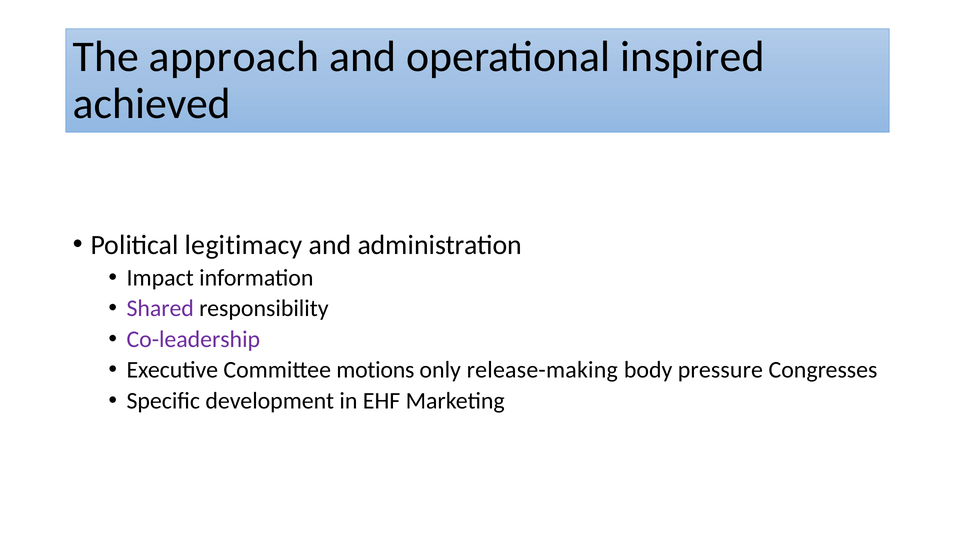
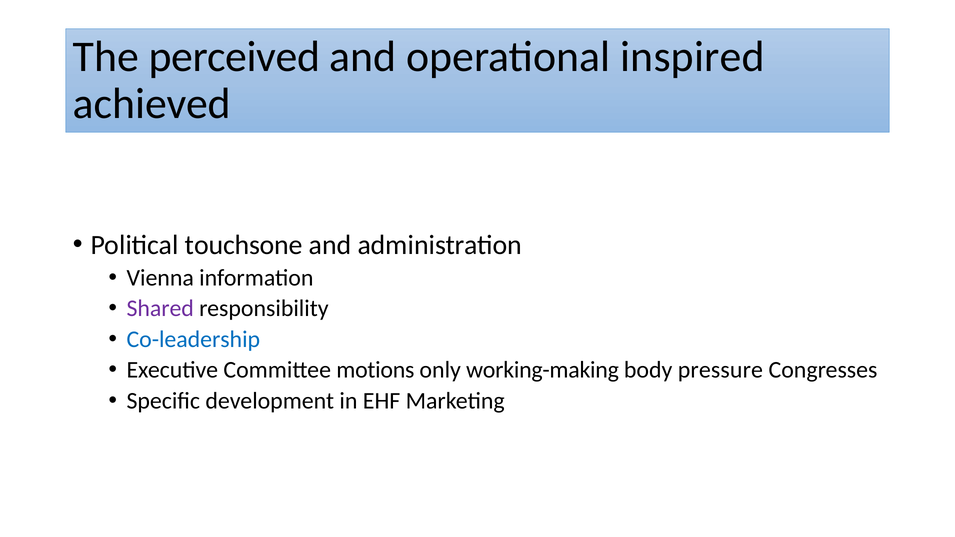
approach: approach -> perceived
legitimacy: legitimacy -> touchsone
Impact: Impact -> Vienna
Co-leadership colour: purple -> blue
release-making: release-making -> working-making
